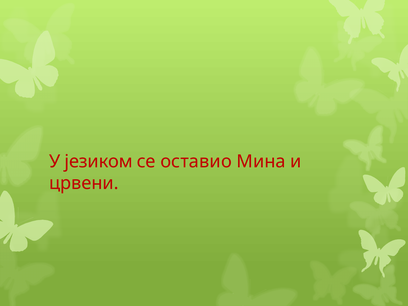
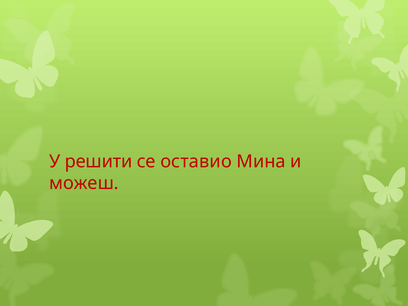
језиком: језиком -> решити
црвени: црвени -> можеш
